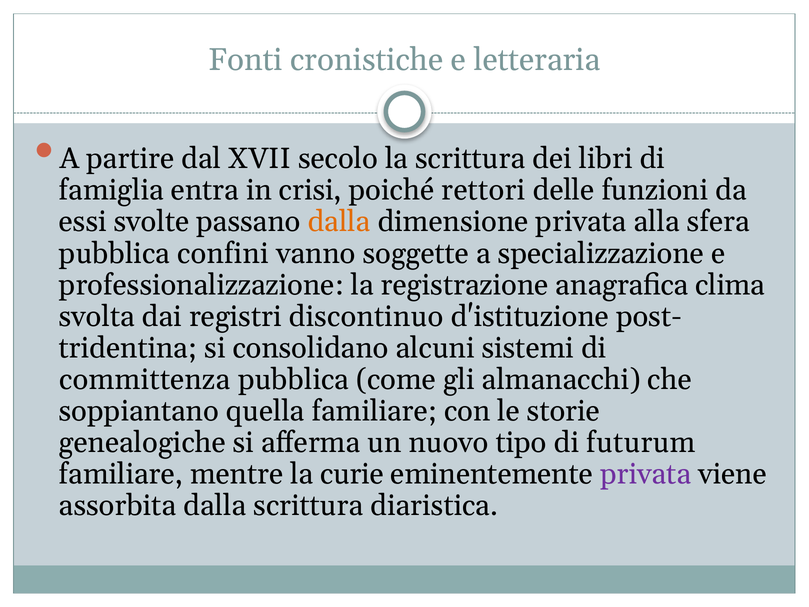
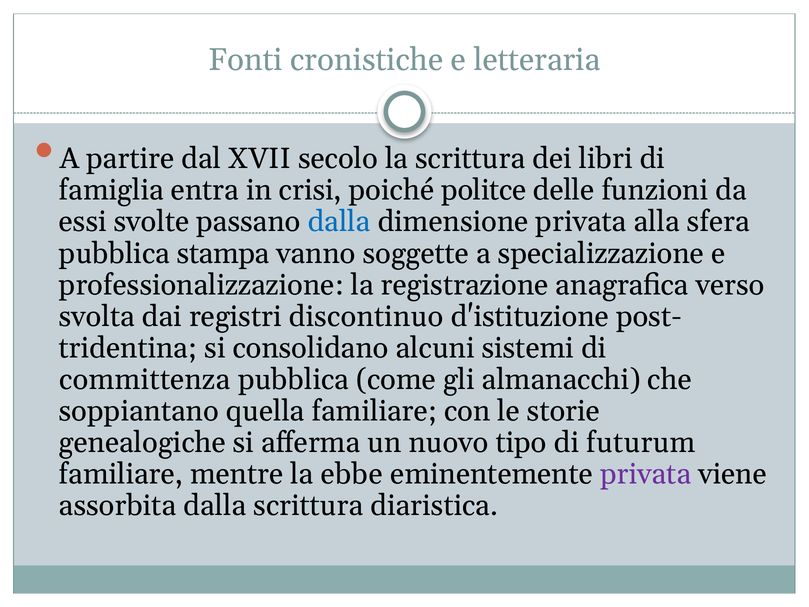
rettori: rettori -> politce
dalla at (339, 222) colour: orange -> blue
confini: confini -> stampa
clima: clima -> verso
curie: curie -> ebbe
